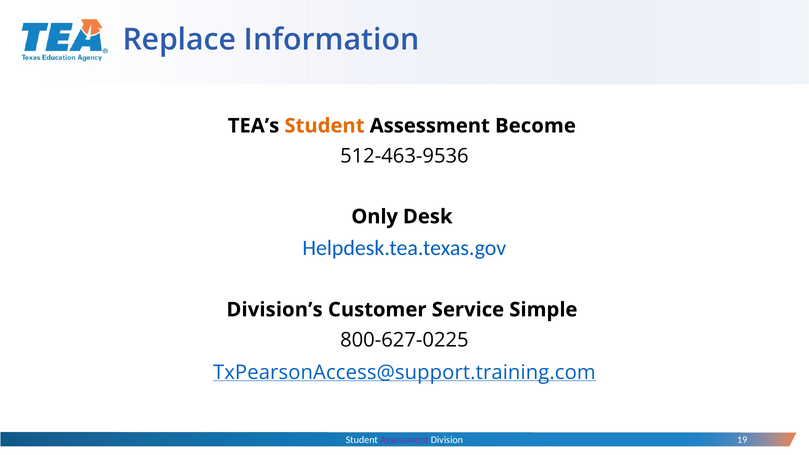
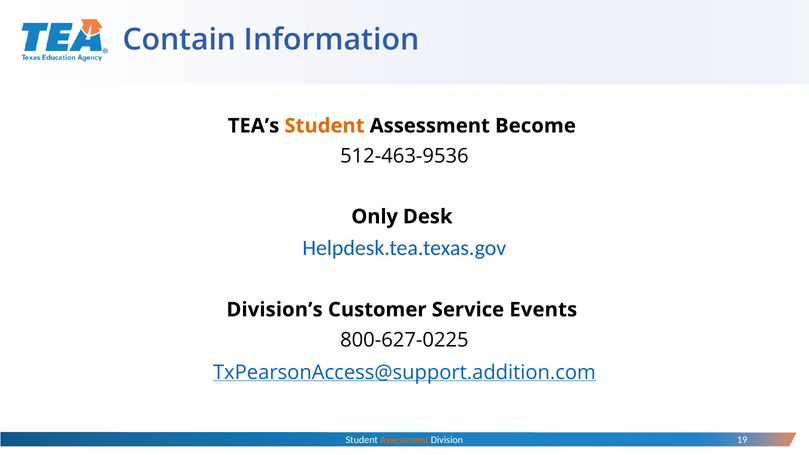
Replace: Replace -> Contain
Simple: Simple -> Events
TxPearsonAccess@support.training.com: TxPearsonAccess@support.training.com -> TxPearsonAccess@support.addition.com
Assessment at (404, 440) colour: purple -> orange
